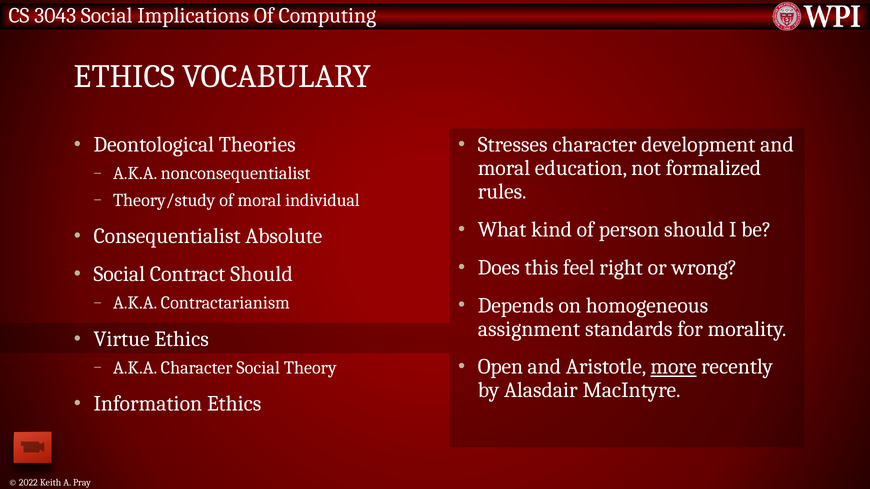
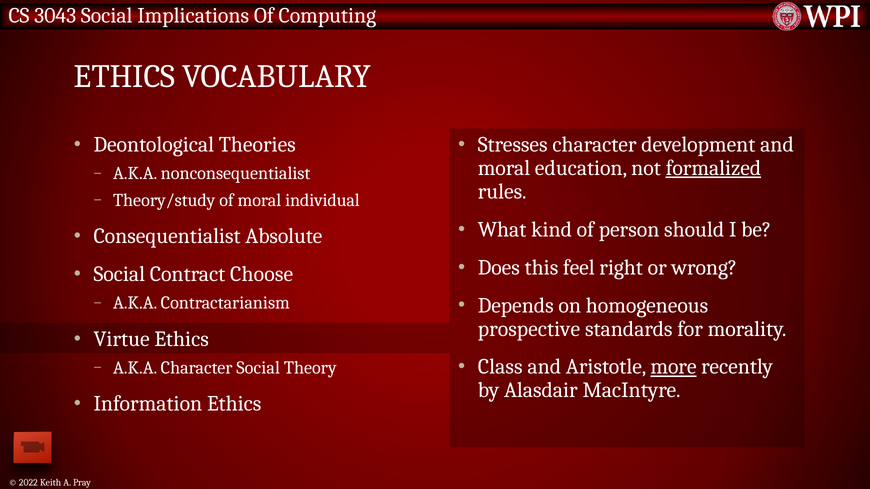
formalized underline: none -> present
Contract Should: Should -> Choose
assignment: assignment -> prospective
Open: Open -> Class
